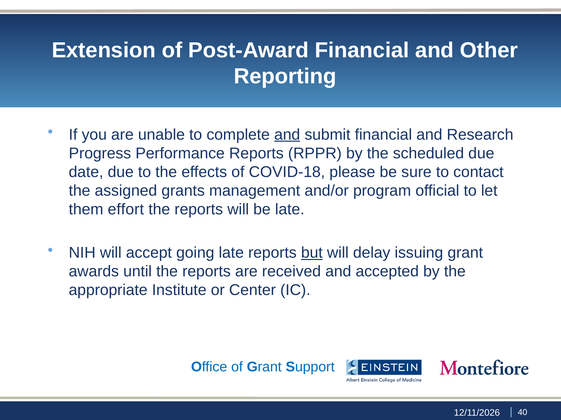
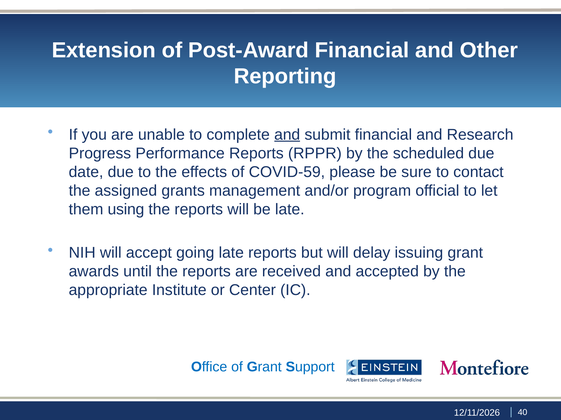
COVID-18: COVID-18 -> COVID-59
effort: effort -> using
but underline: present -> none
